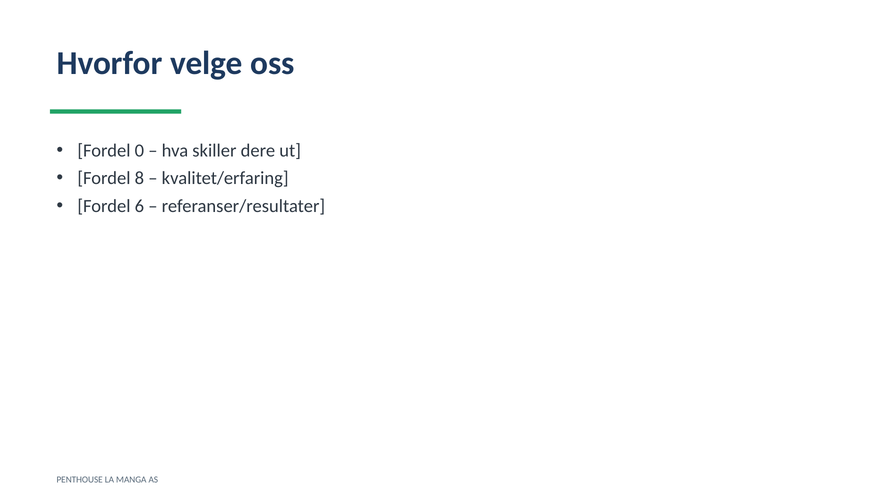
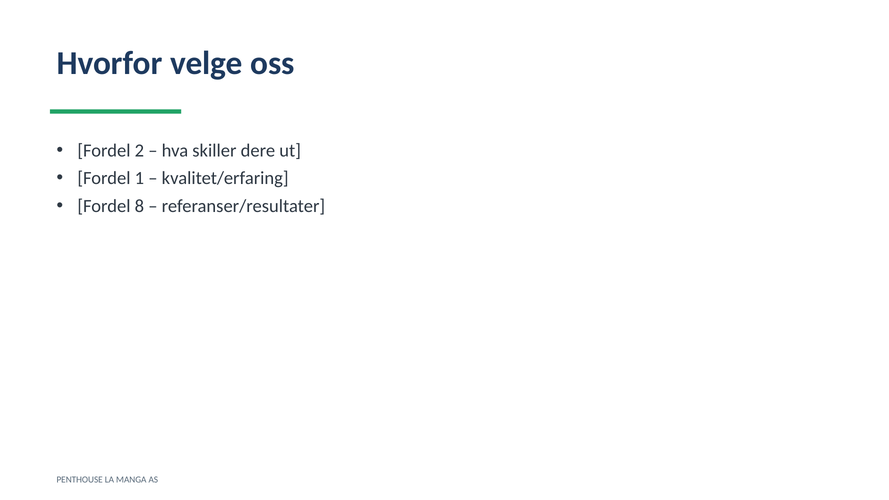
0: 0 -> 2
8: 8 -> 1
6: 6 -> 8
